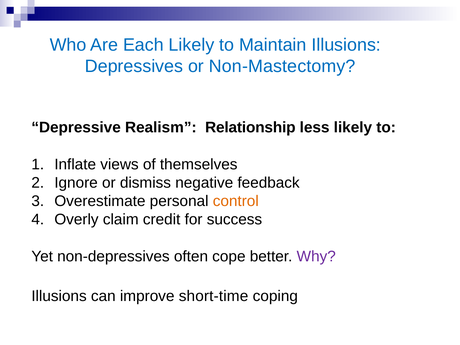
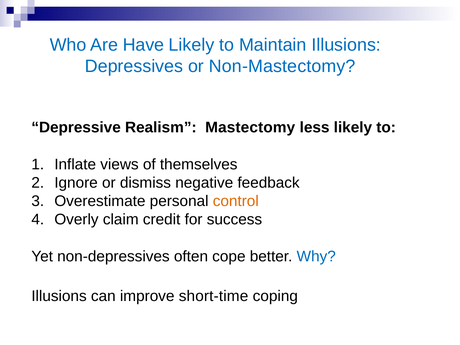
Each: Each -> Have
Relationship: Relationship -> Mastectomy
Why colour: purple -> blue
